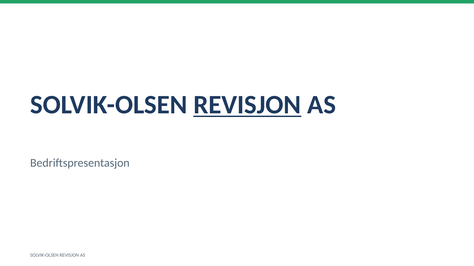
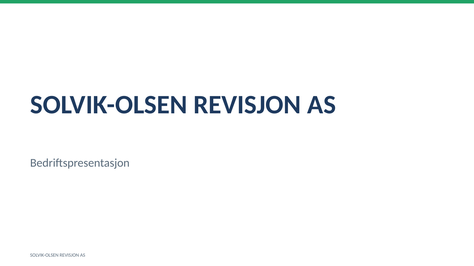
REVISJON at (247, 105) underline: present -> none
